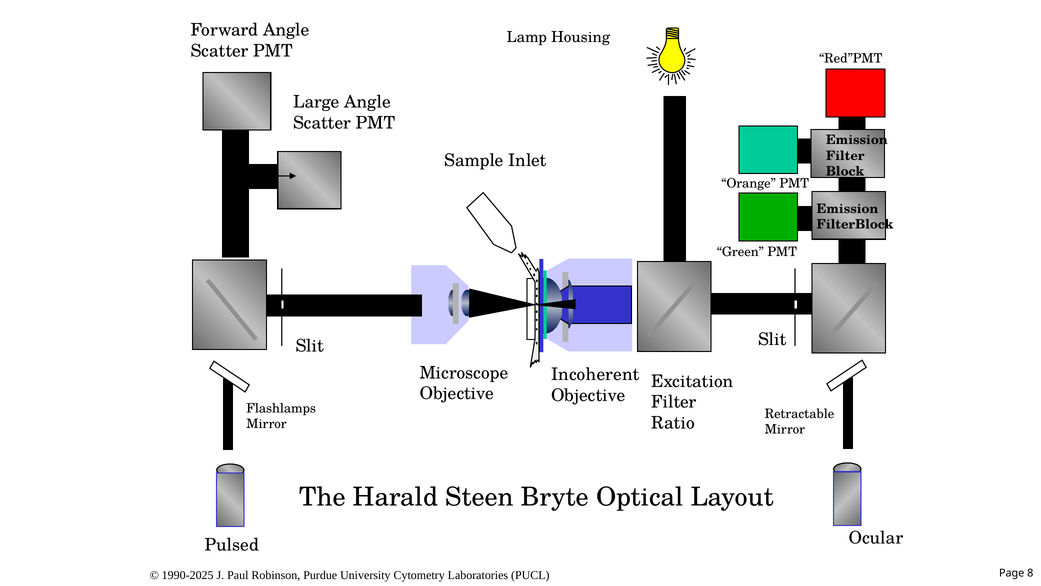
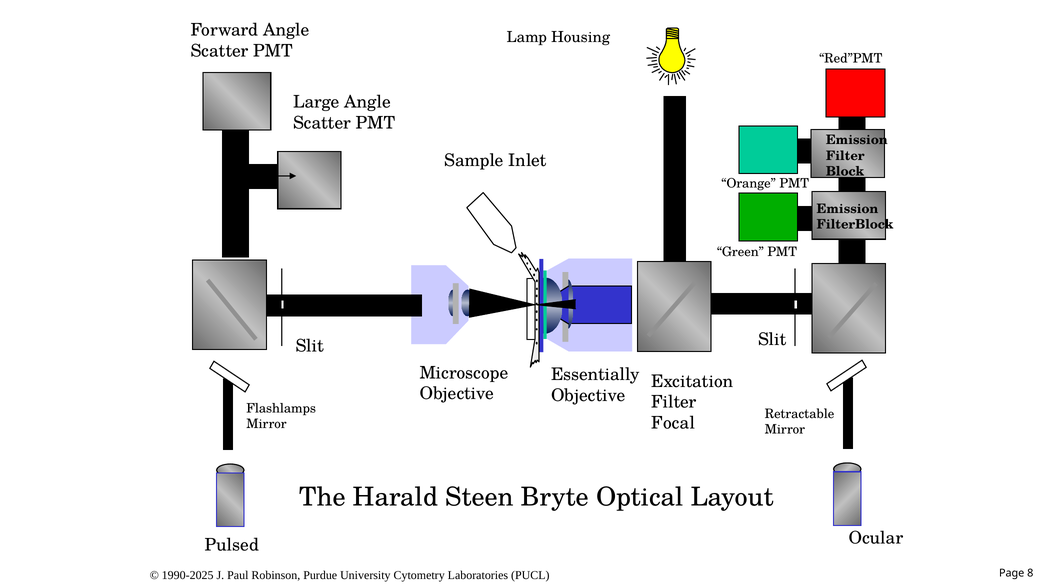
Incoherent: Incoherent -> Essentially
Ratio: Ratio -> Focal
